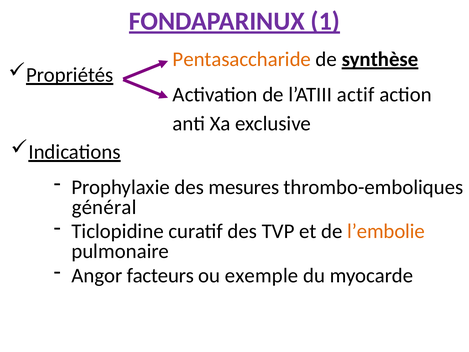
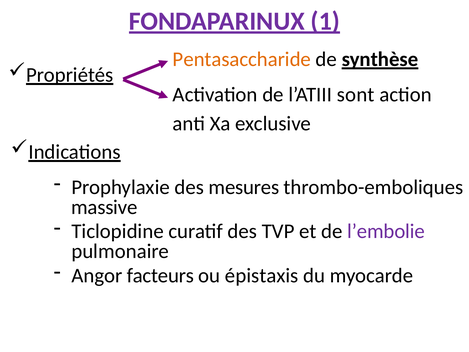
actif: actif -> sont
général: général -> massive
l’embolie colour: orange -> purple
exemple: exemple -> épistaxis
